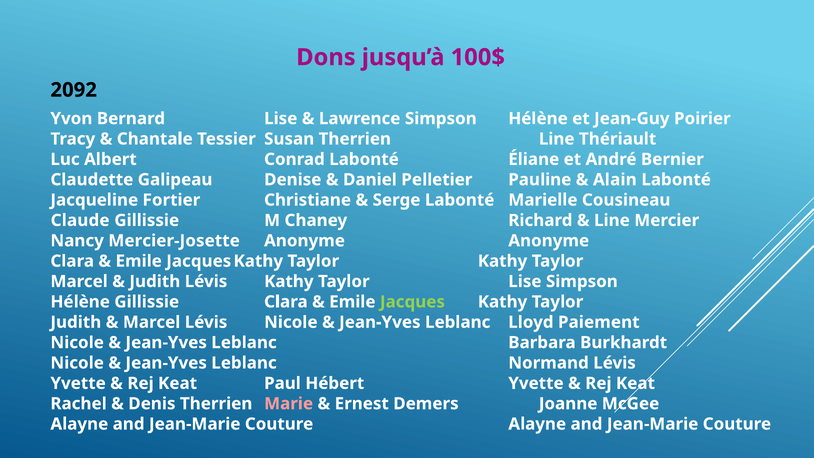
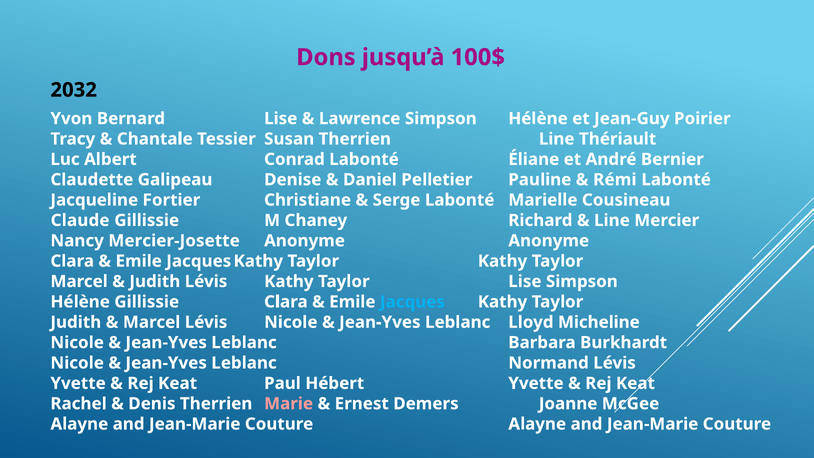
2092: 2092 -> 2032
Alain: Alain -> Rémi
Jacques colour: light green -> light blue
Paiement: Paiement -> Micheline
